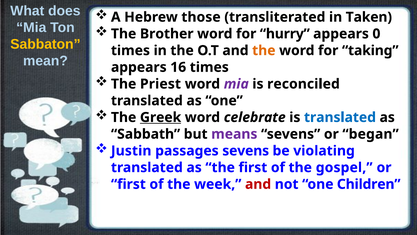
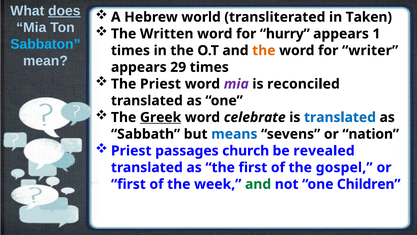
does underline: none -> present
those: those -> world
Brother: Brother -> Written
0: 0 -> 1
Sabbaton colour: yellow -> light blue
taking: taking -> writer
16: 16 -> 29
means colour: purple -> blue
began: began -> nation
Justin at (131, 151): Justin -> Priest
passages sevens: sevens -> church
violating: violating -> revealed
and at (258, 184) colour: red -> green
